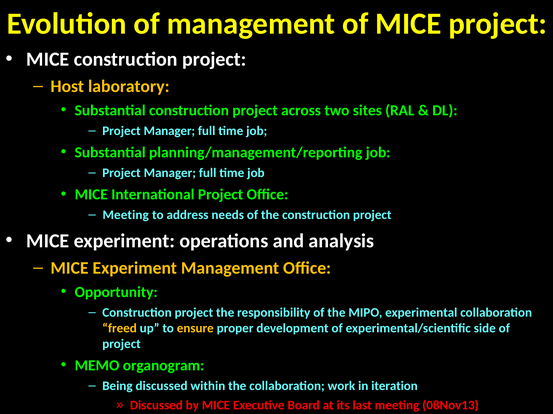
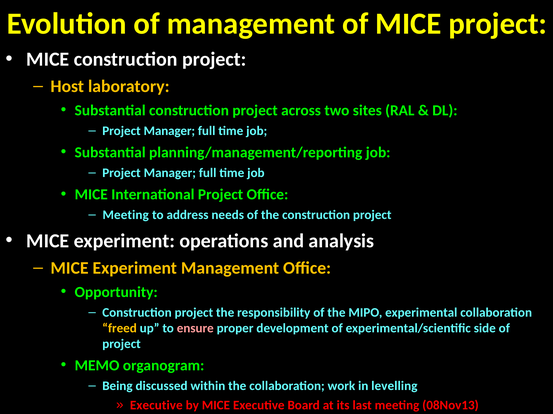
ensure colour: yellow -> pink
iteration: iteration -> levelling
Discussed at (156, 406): Discussed -> Executive
